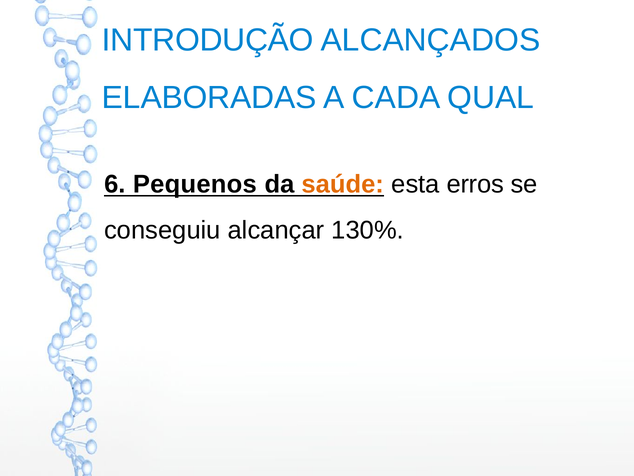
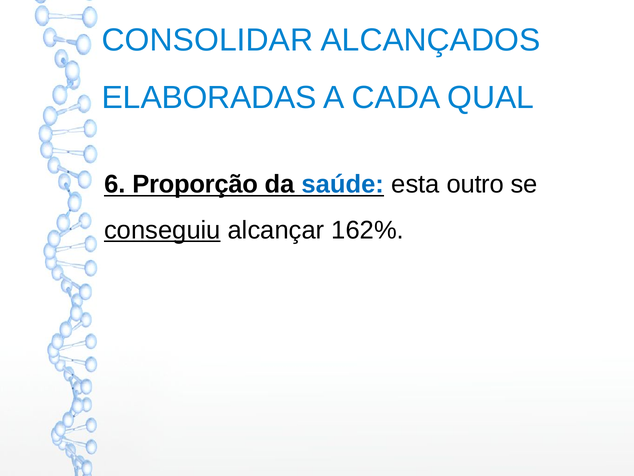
INTRODUÇÃO: INTRODUÇÃO -> CONSOLIDAR
Pequenos: Pequenos -> Proporção
saúde colour: orange -> blue
erros: erros -> outro
conseguiu underline: none -> present
130%: 130% -> 162%
